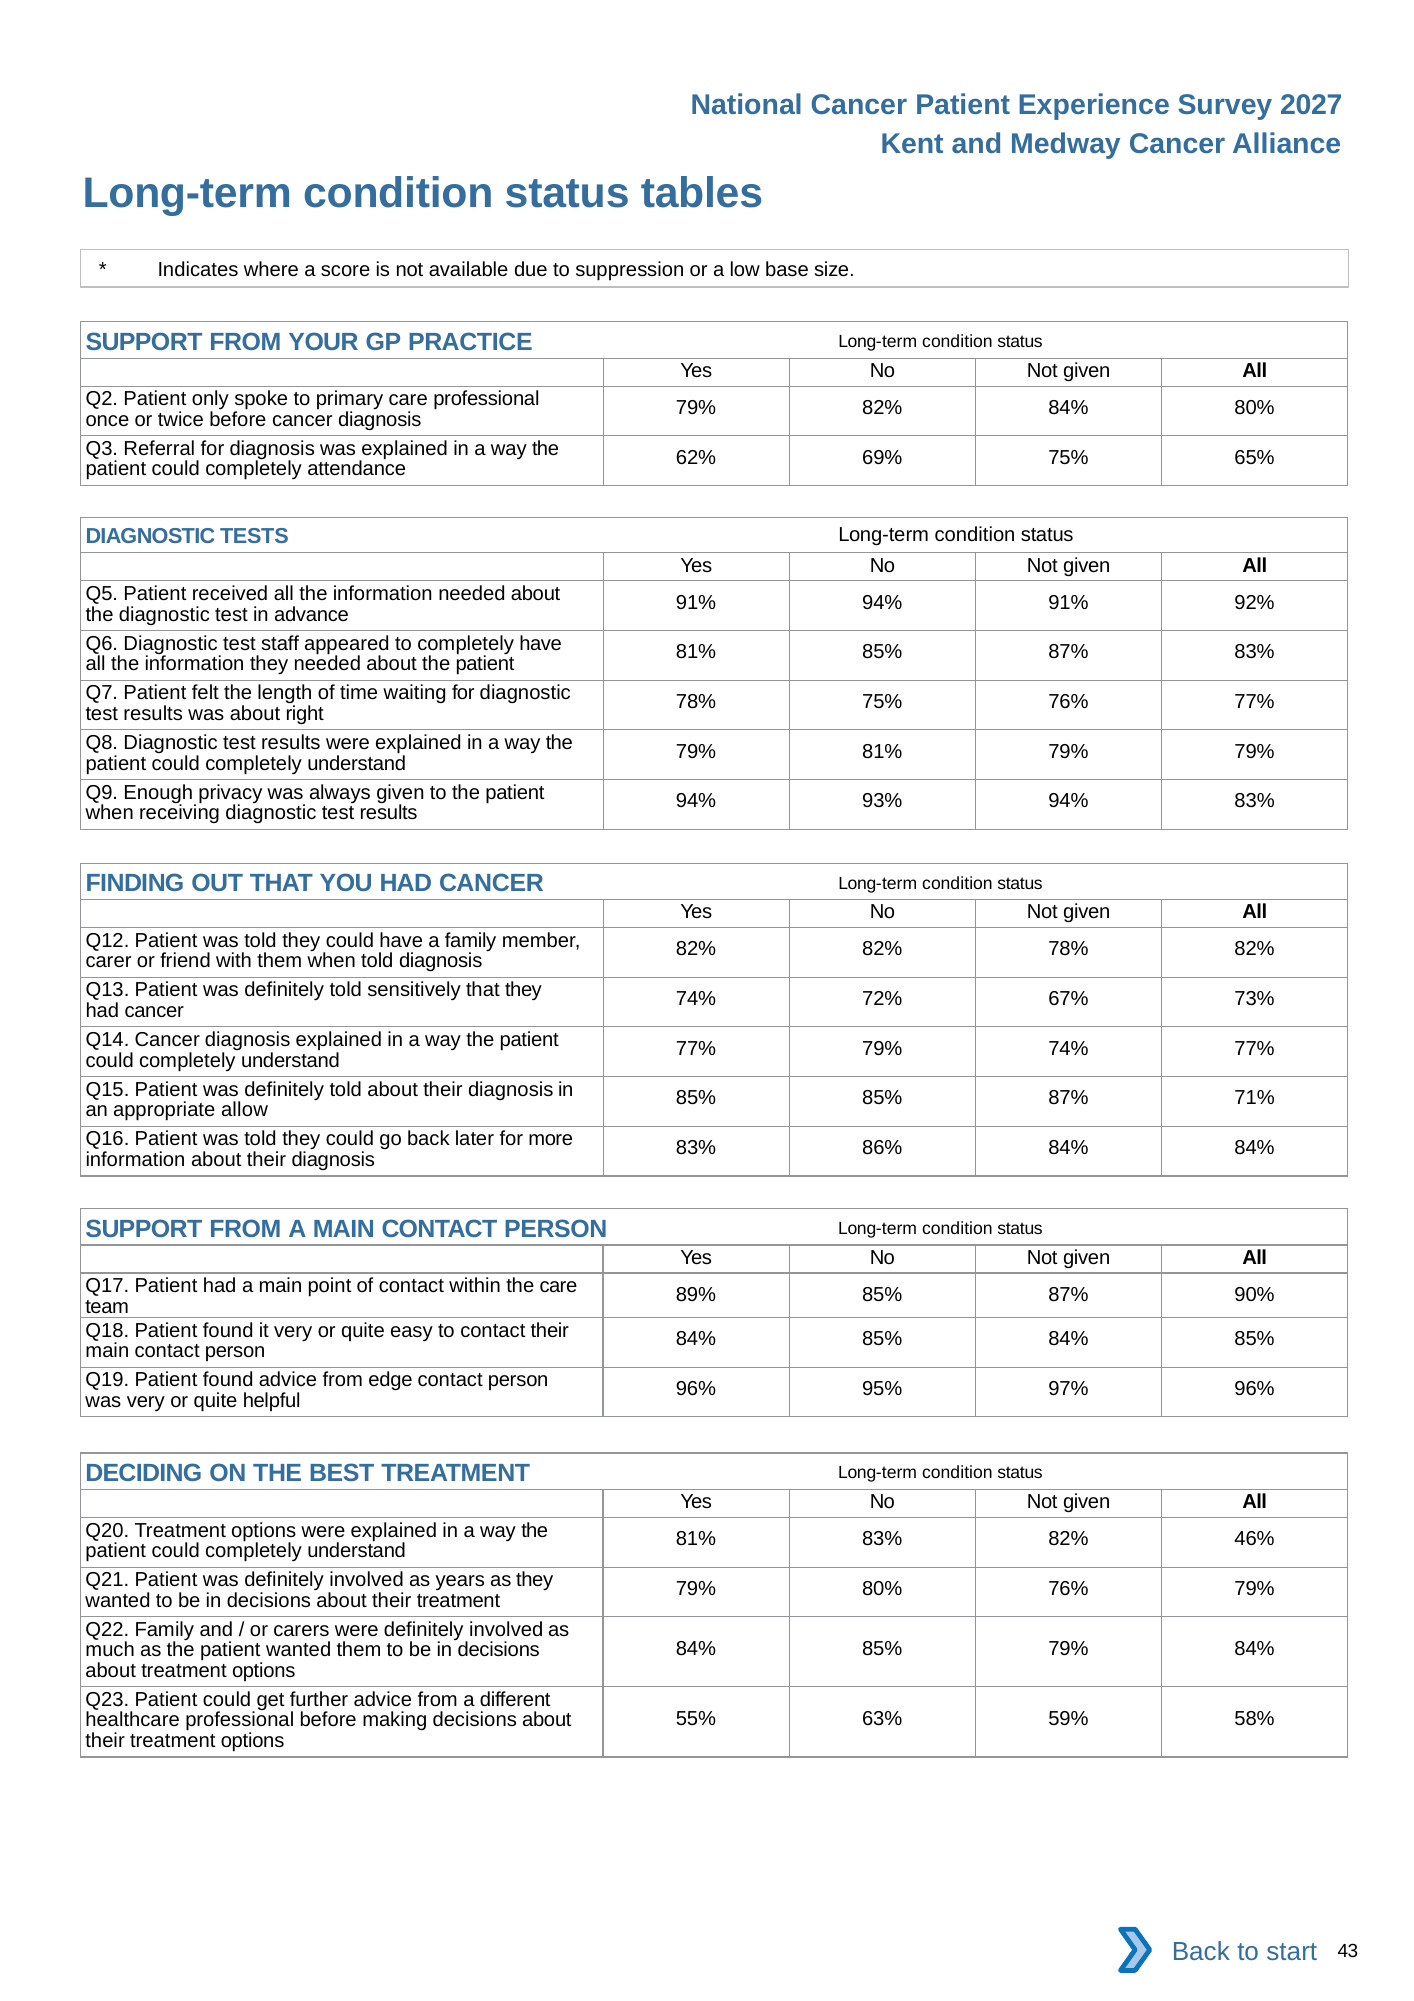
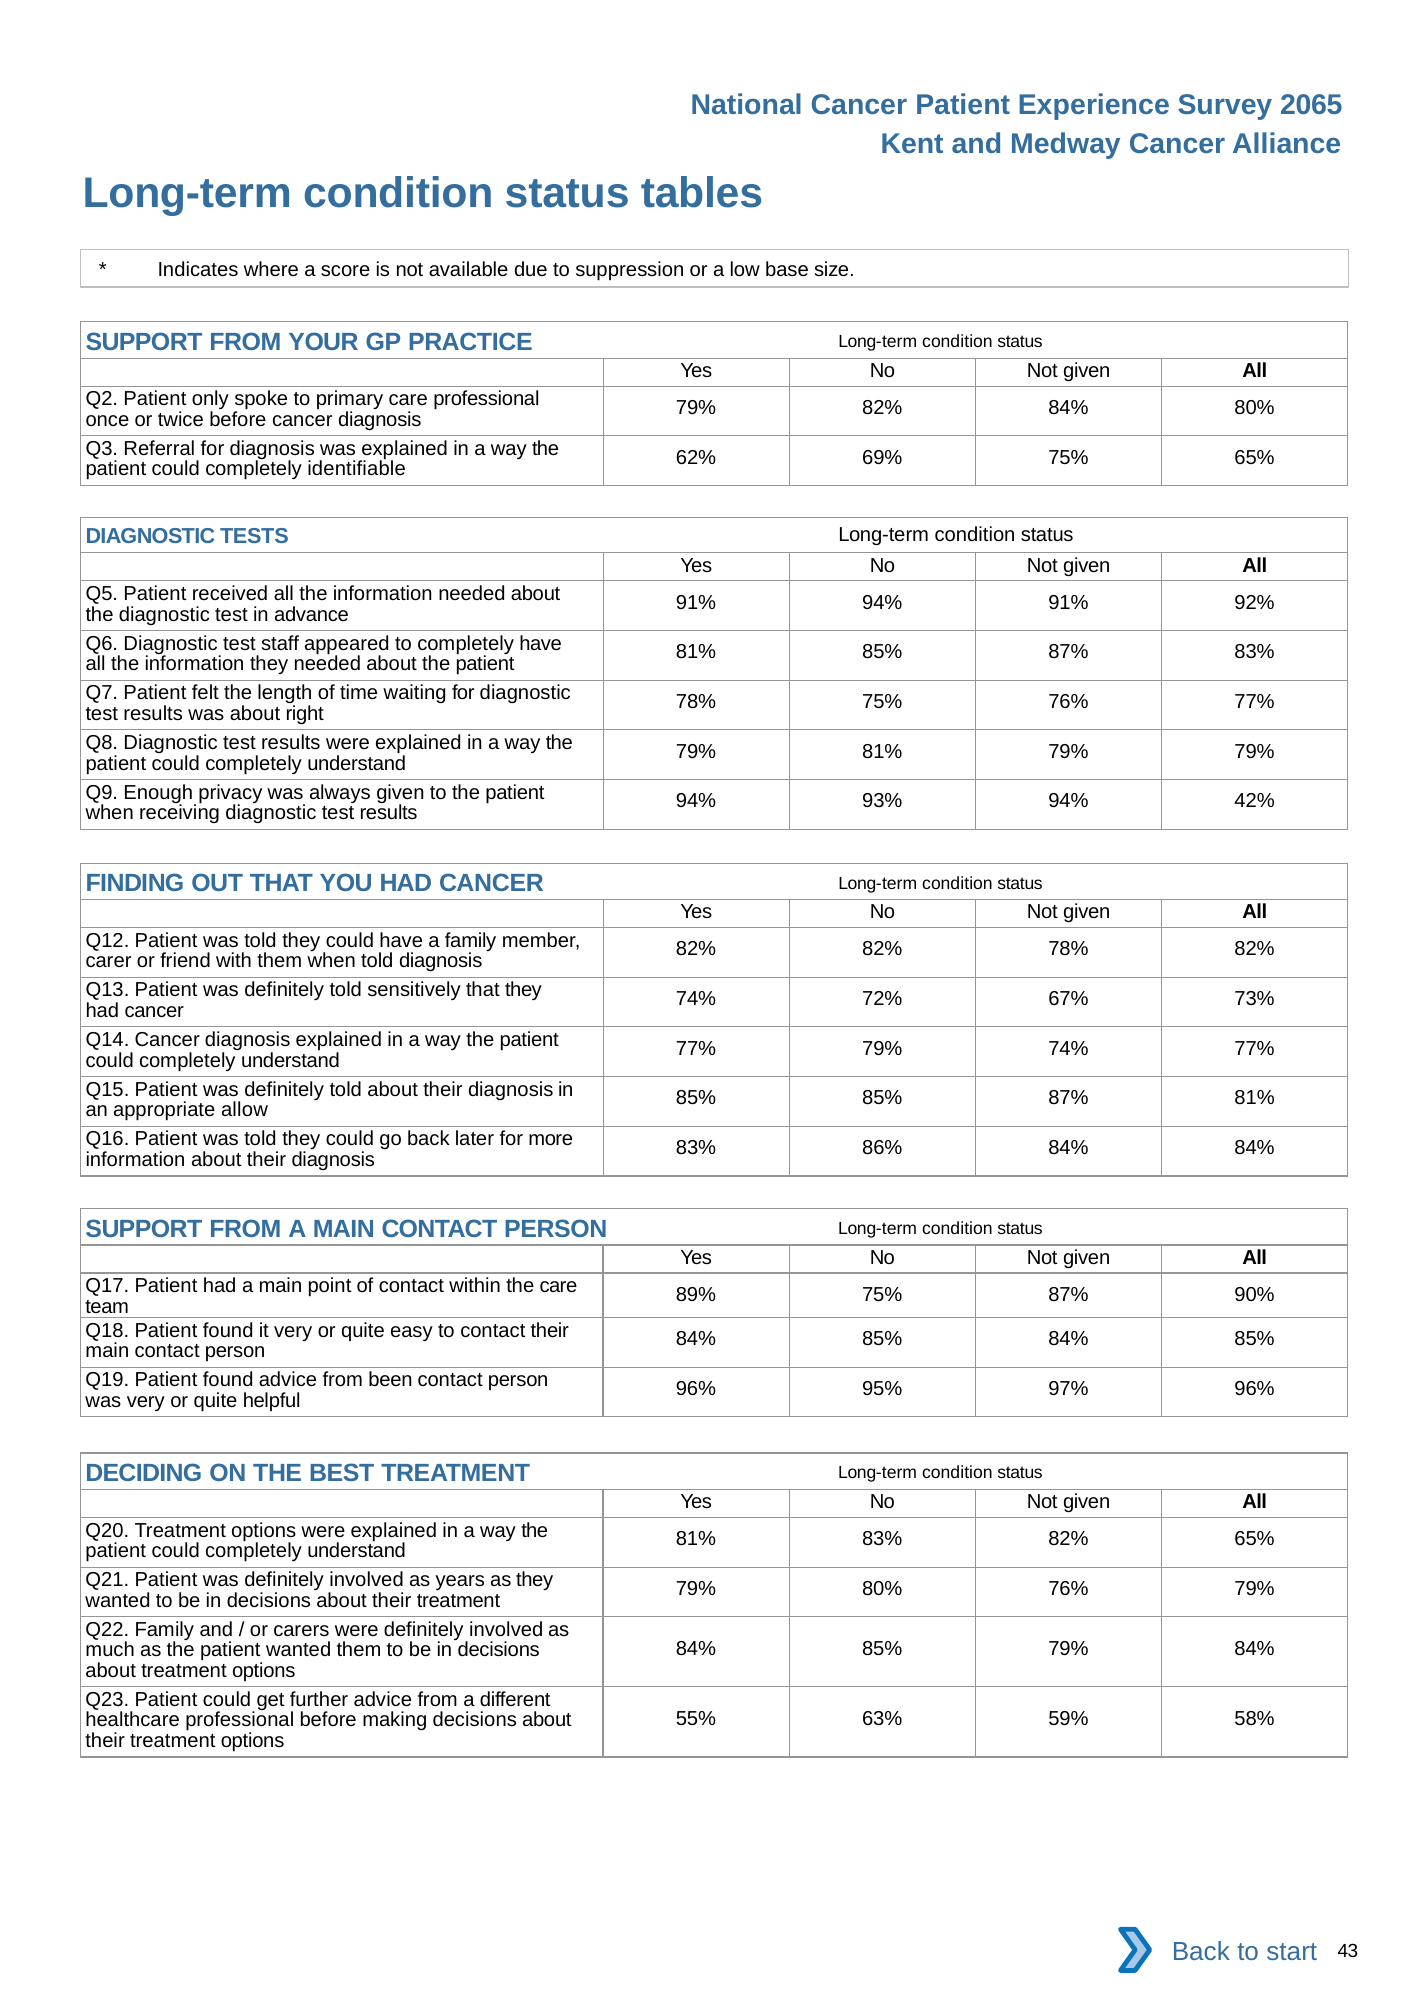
2027: 2027 -> 2065
attendance: attendance -> identifiable
94% 83%: 83% -> 42%
87% 71%: 71% -> 81%
89% 85%: 85% -> 75%
edge: edge -> been
82% 46%: 46% -> 65%
